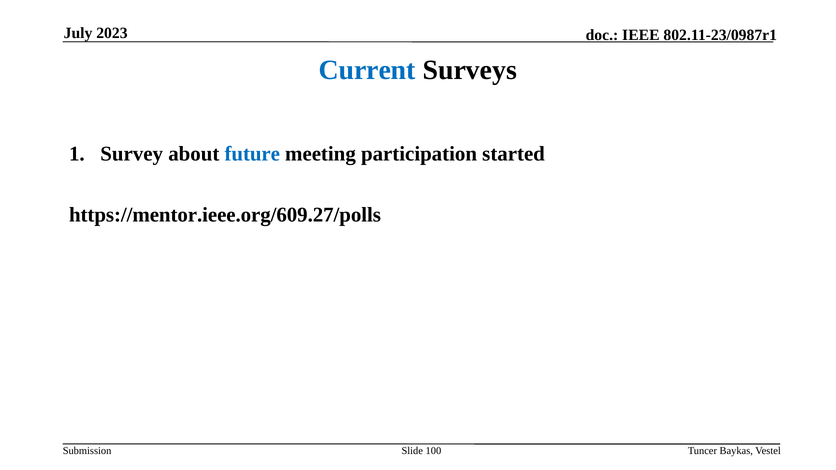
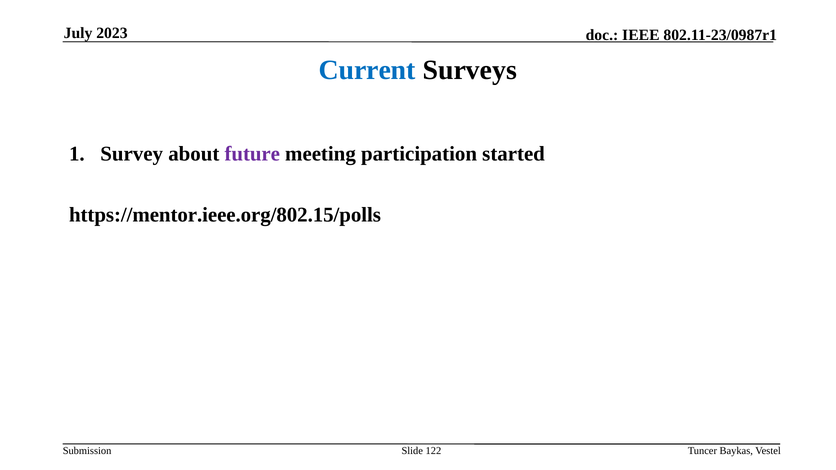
future colour: blue -> purple
https://mentor.ieee.org/609.27/polls: https://mentor.ieee.org/609.27/polls -> https://mentor.ieee.org/802.15/polls
100: 100 -> 122
